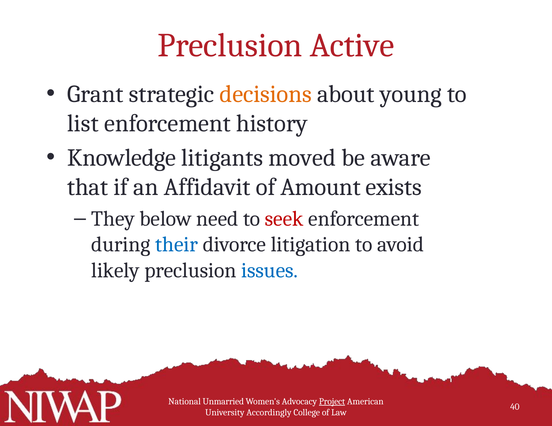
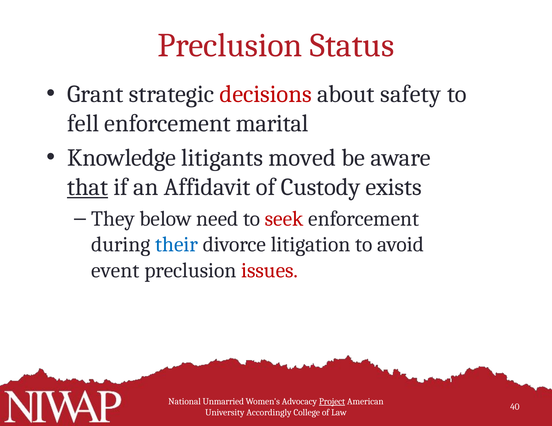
Active: Active -> Status
decisions colour: orange -> red
young: young -> safety
list: list -> fell
history: history -> marital
that underline: none -> present
Amount: Amount -> Custody
likely: likely -> event
issues colour: blue -> red
